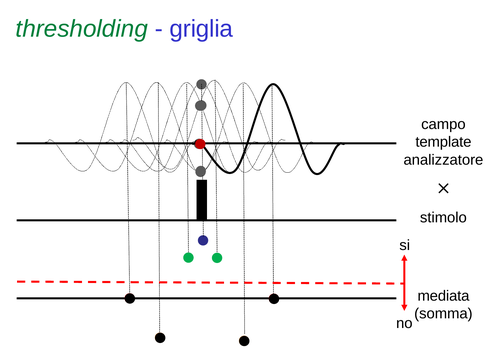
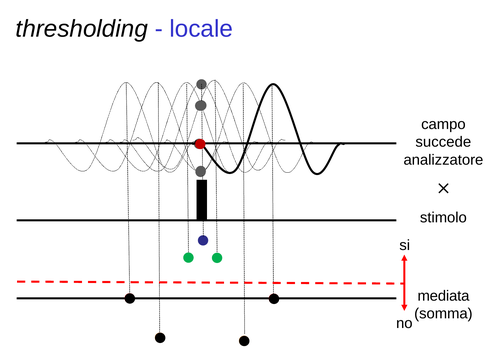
thresholding colour: green -> black
griglia: griglia -> locale
template: template -> succede
